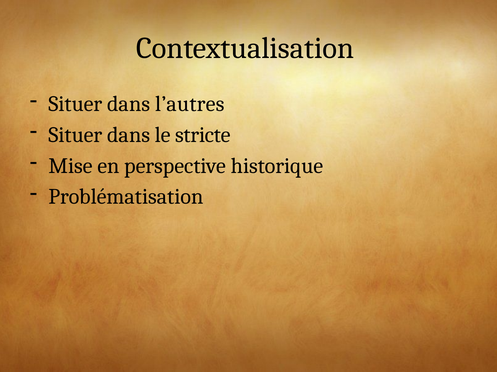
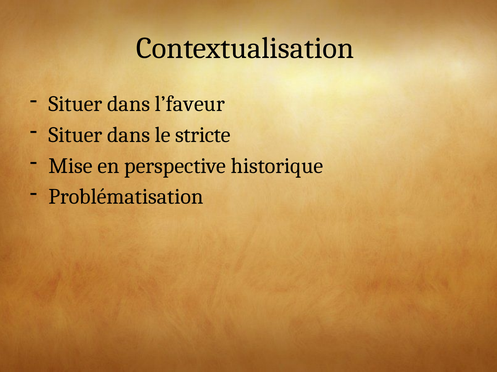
l’autres: l’autres -> l’faveur
